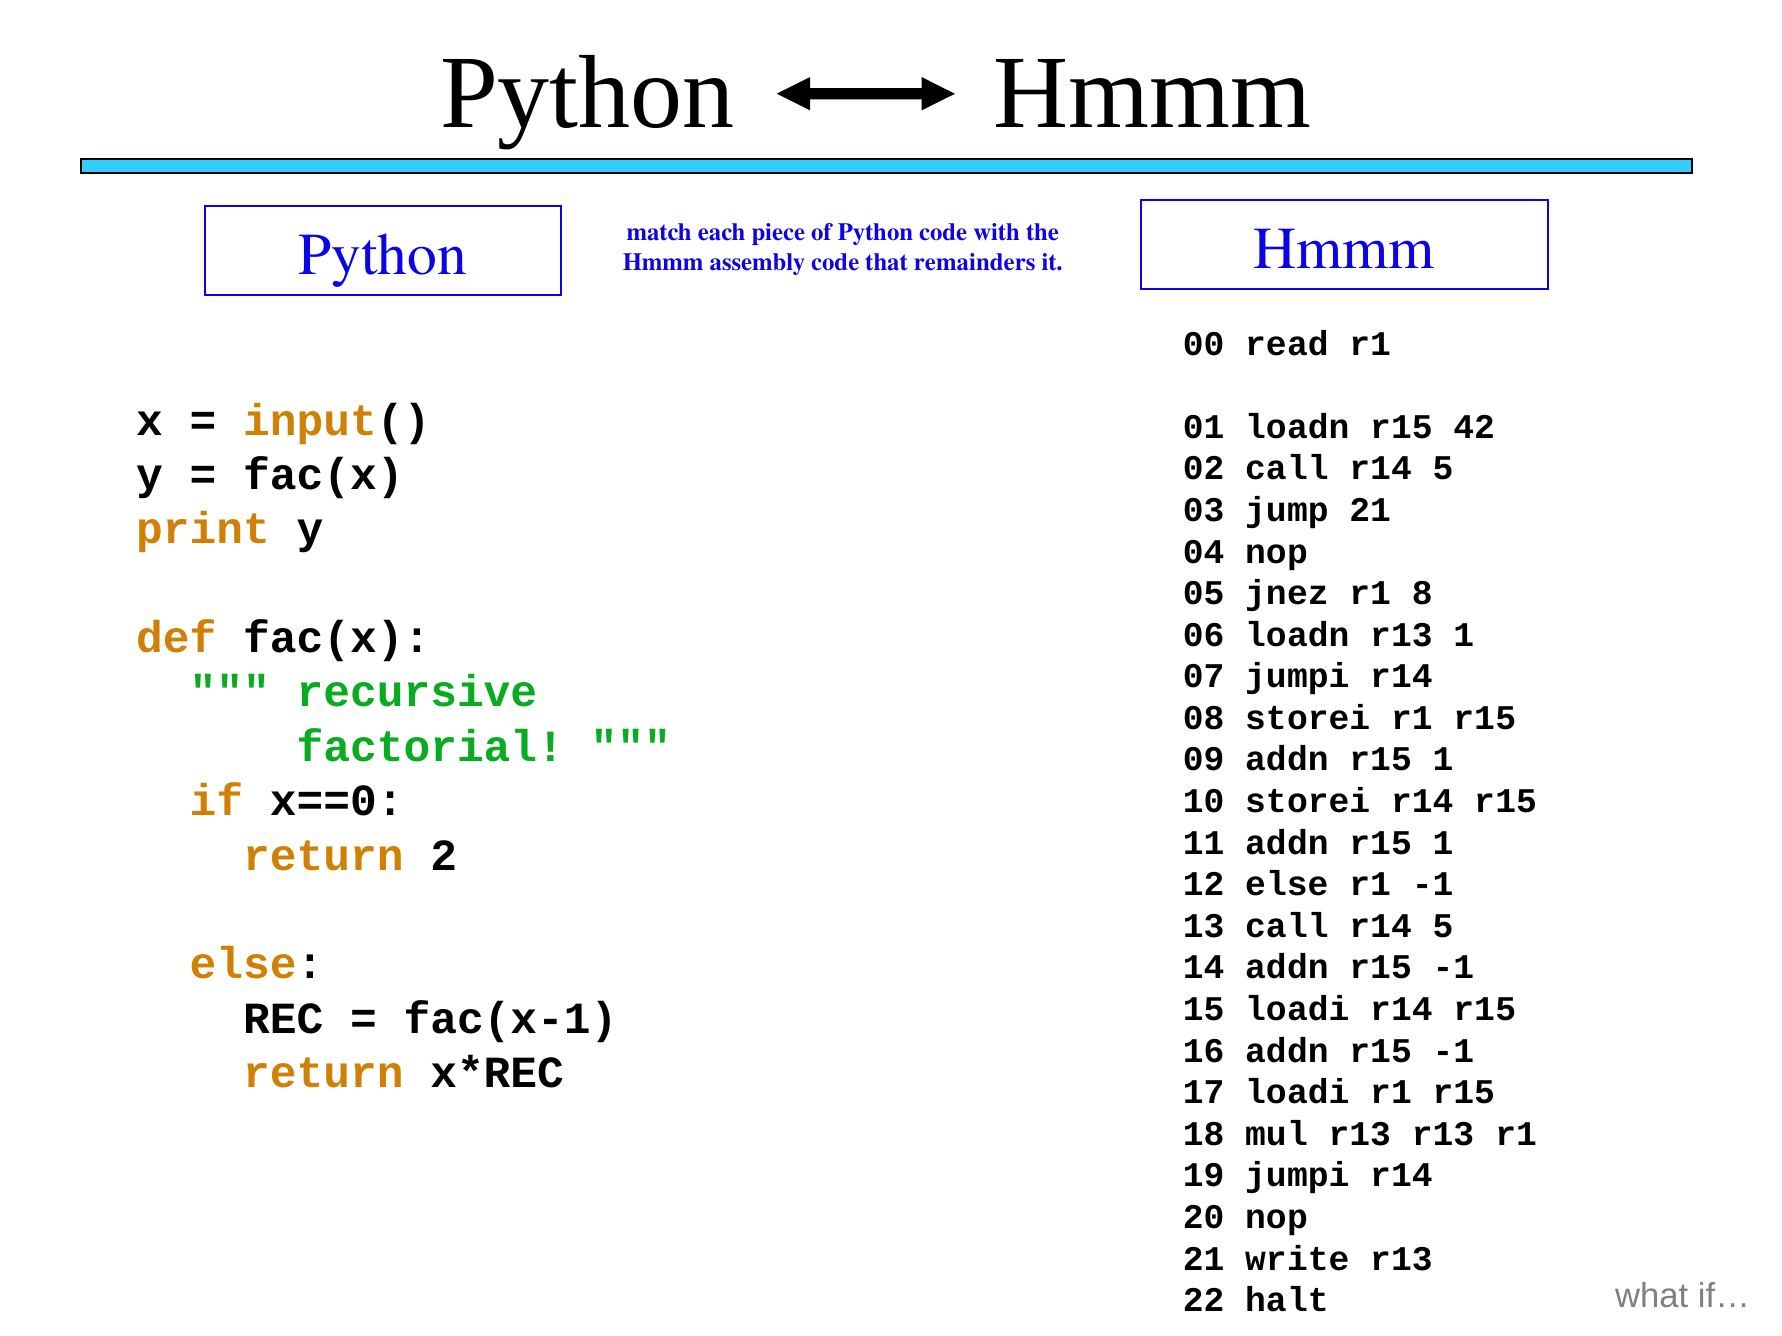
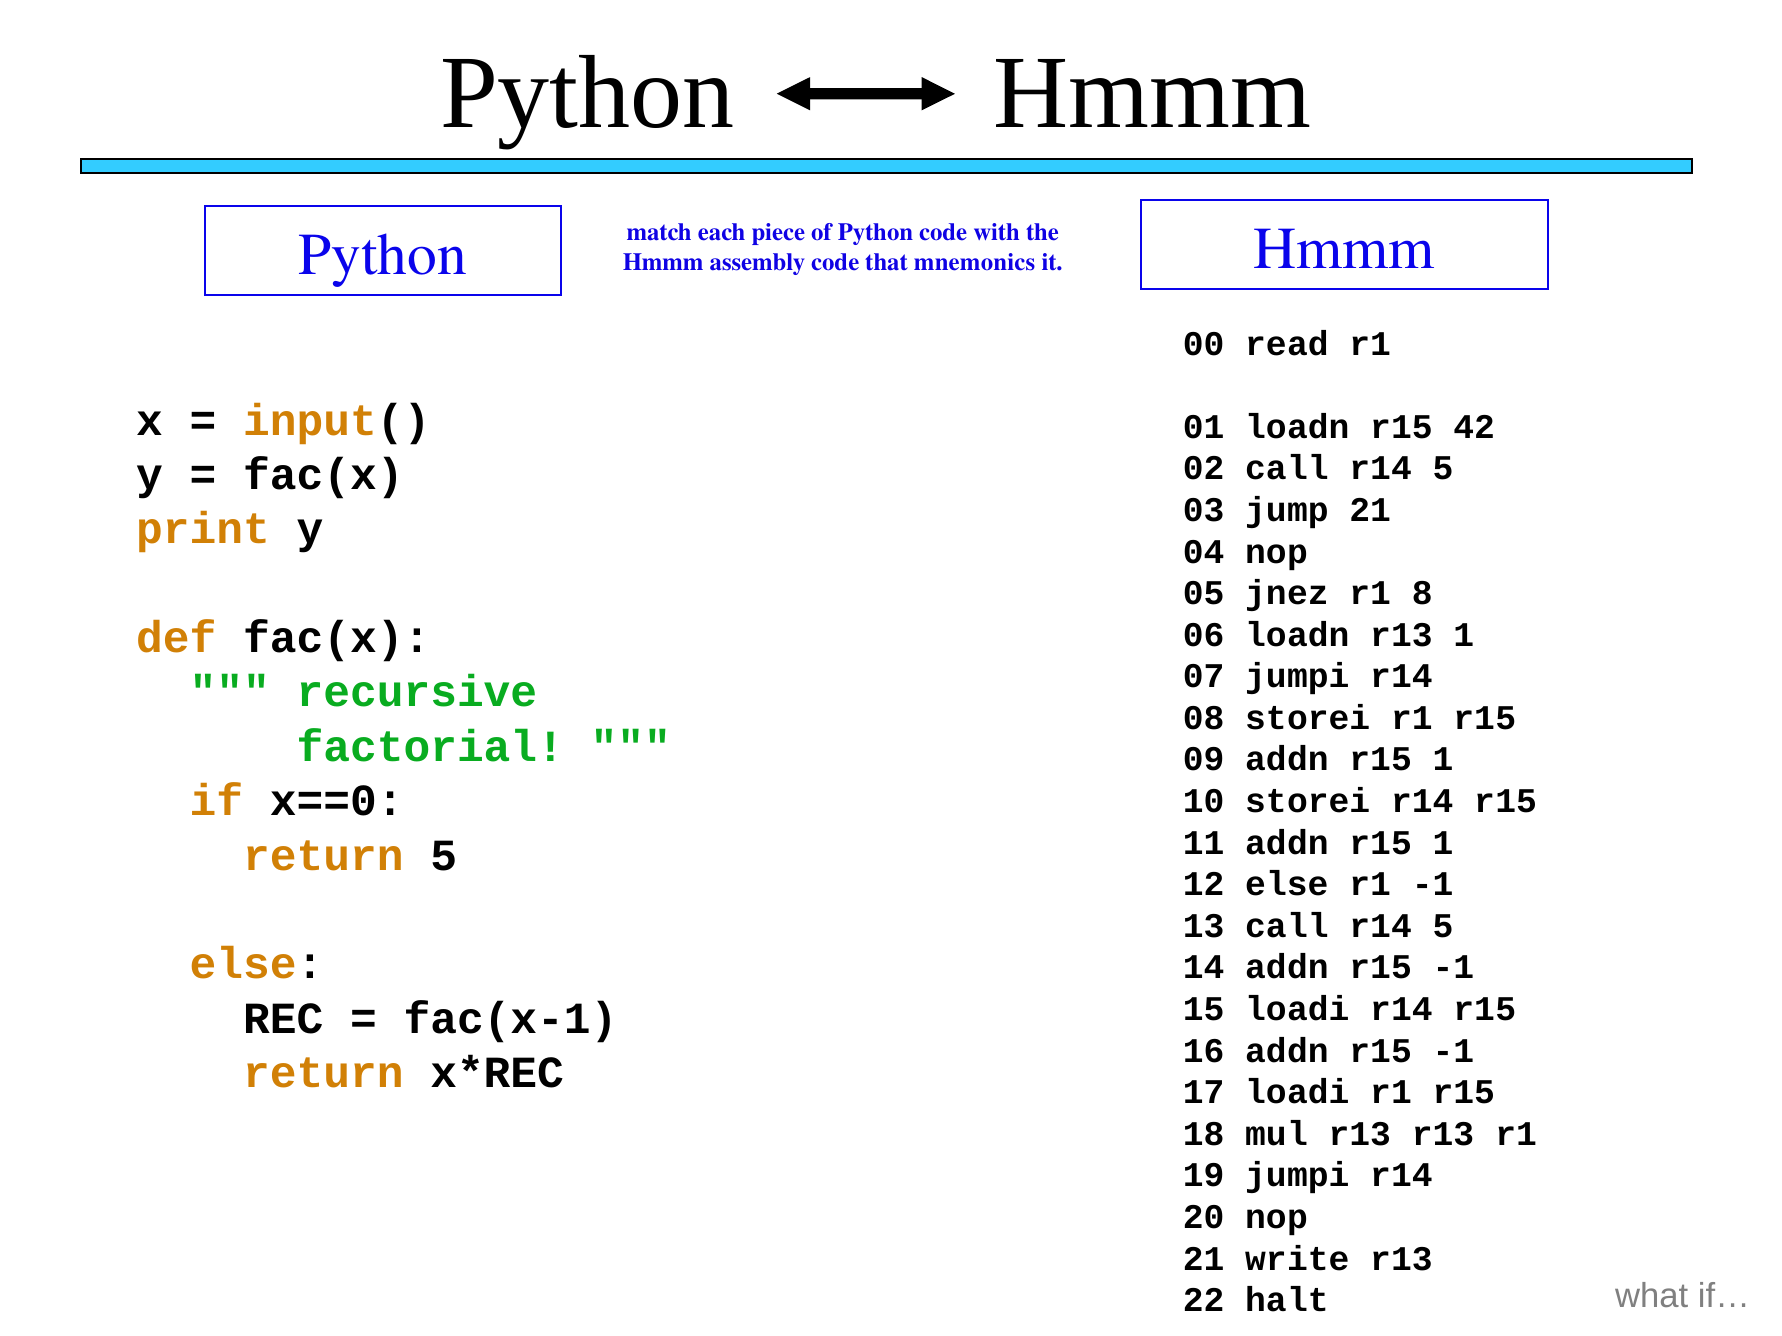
remainders: remainders -> mnemonics
return 2: 2 -> 5
